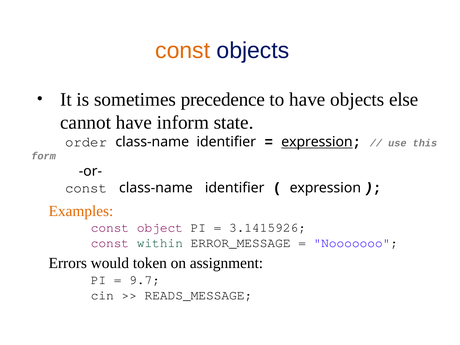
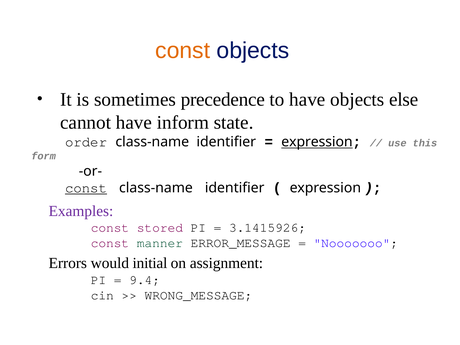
const at (86, 188) underline: none -> present
Examples colour: orange -> purple
object: object -> stored
within: within -> manner
token: token -> initial
9.7: 9.7 -> 9.4
READS_MESSAGE: READS_MESSAGE -> WRONG_MESSAGE
